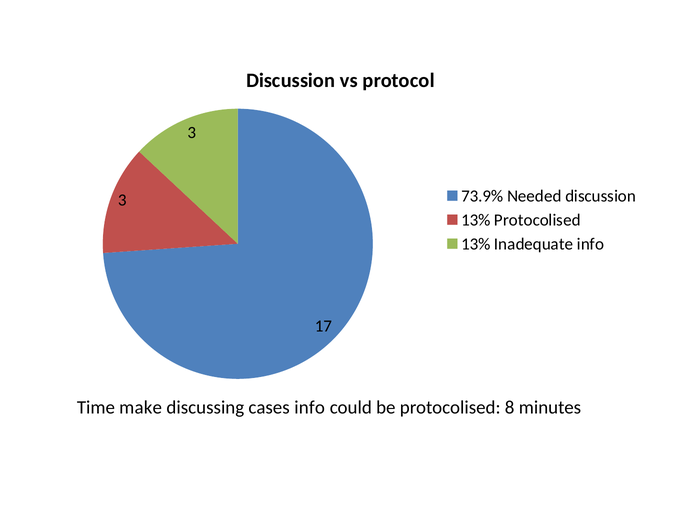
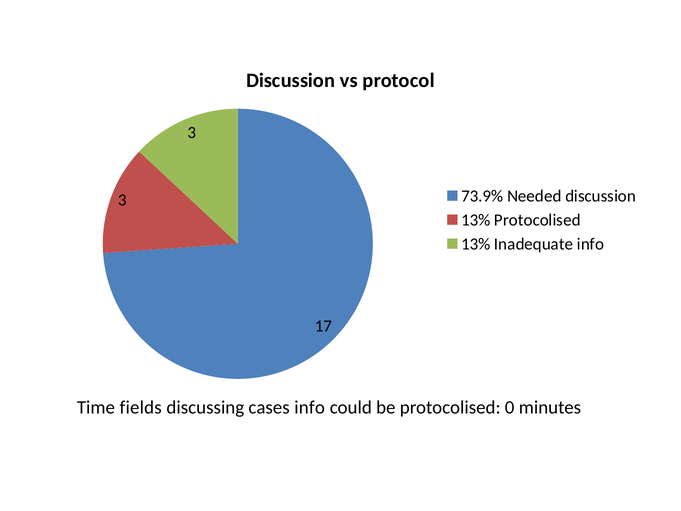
make: make -> fields
8: 8 -> 0
